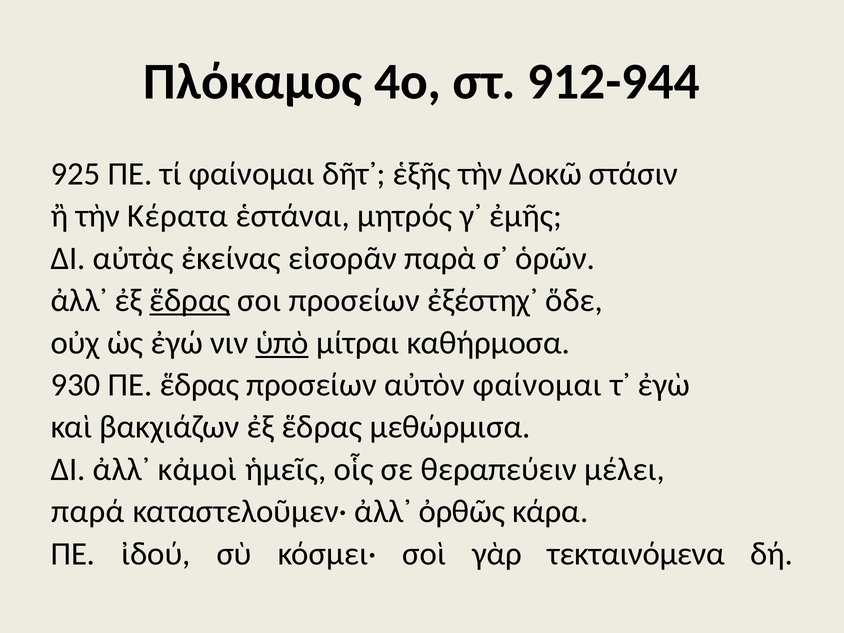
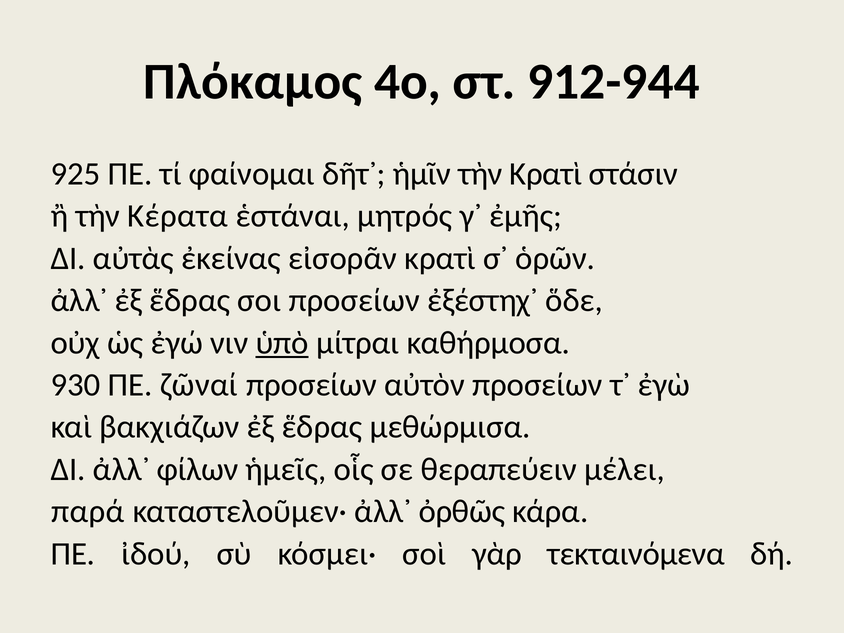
ἑξῆς: ἑξῆς -> ἡμῖν
τὴν Δοκῶ: Δοκῶ -> Κρατὶ
εἰσορᾶν παρὰ: παρὰ -> κρατὶ
ἕδρας at (190, 301) underline: present -> none
ΠΕ ἕδρας: ἕδρας -> ζῶναί
αὐτὸν φαίνομαι: φαίνομαι -> προσείων
κἀμοὶ: κἀμοὶ -> φίλων
